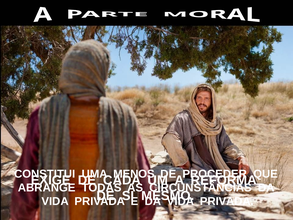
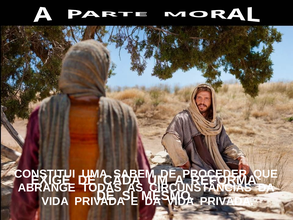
MENOS: MENOS -> SABEM
